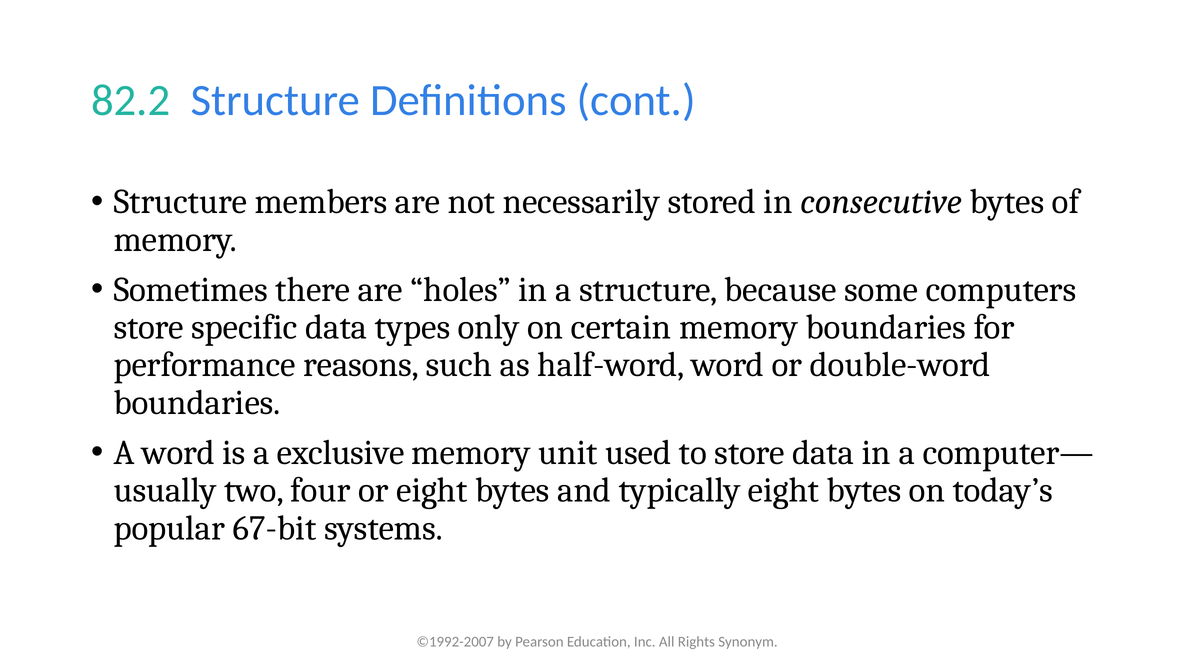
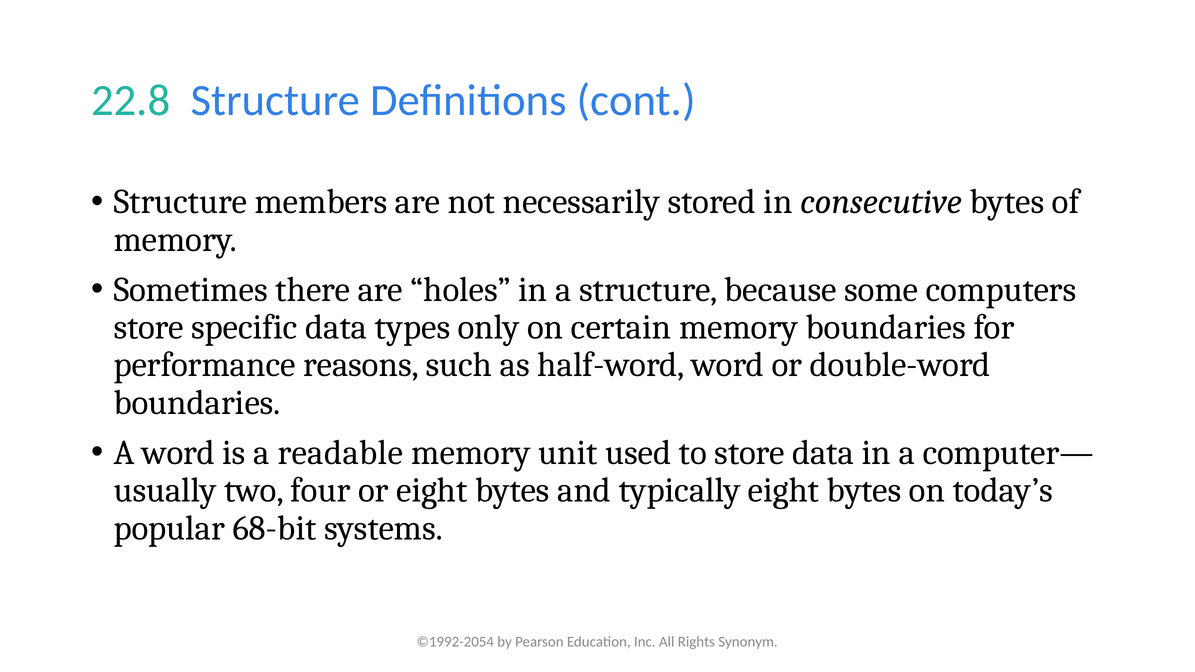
82.2: 82.2 -> 22.8
exclusive: exclusive -> readable
67-bit: 67-bit -> 68-bit
©1992-2007: ©1992-2007 -> ©1992-2054
